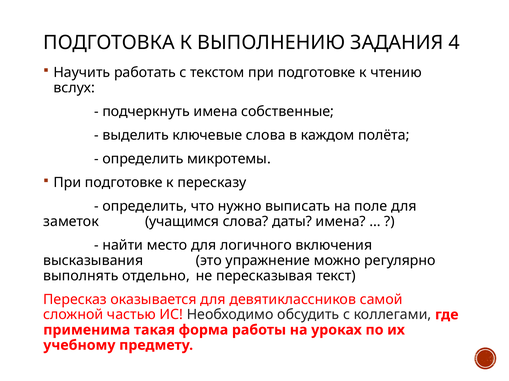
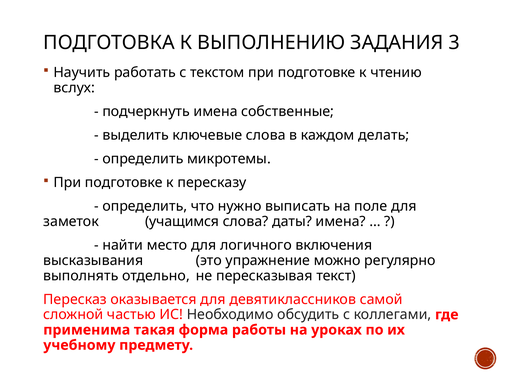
4: 4 -> 3
полёта: полёта -> делать
